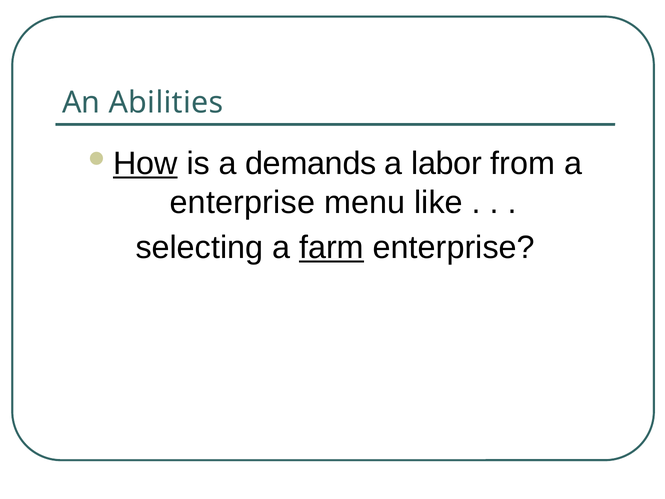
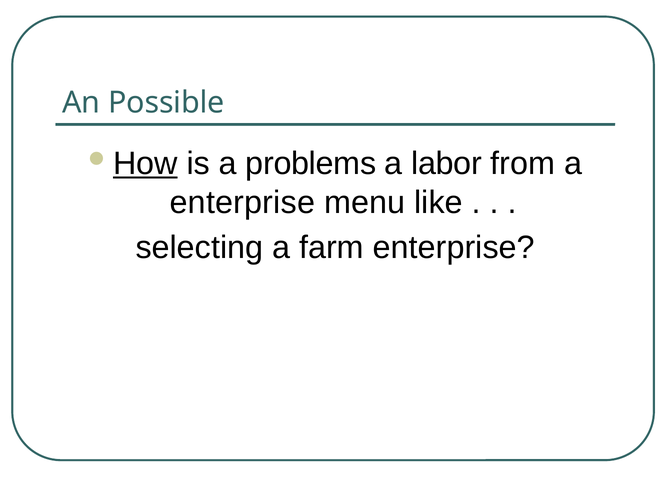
Abilities: Abilities -> Possible
demands: demands -> problems
farm underline: present -> none
